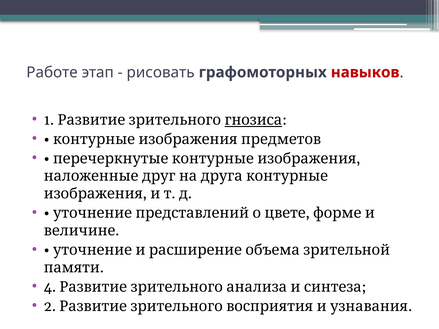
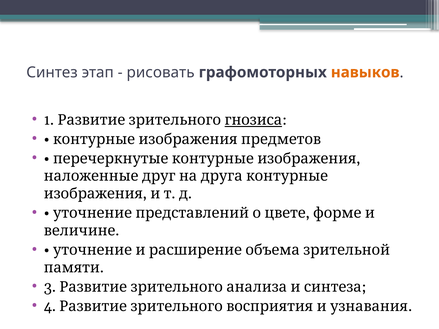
Работе: Работе -> Синтез
навыков colour: red -> orange
4: 4 -> 3
2: 2 -> 4
